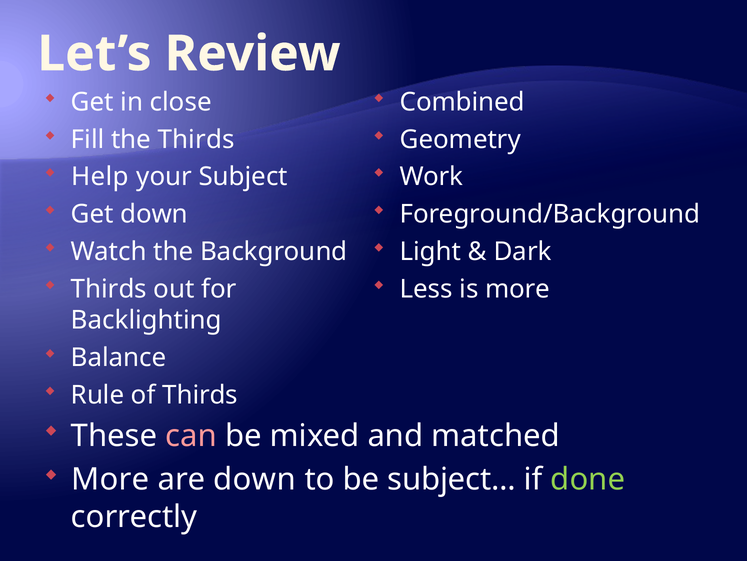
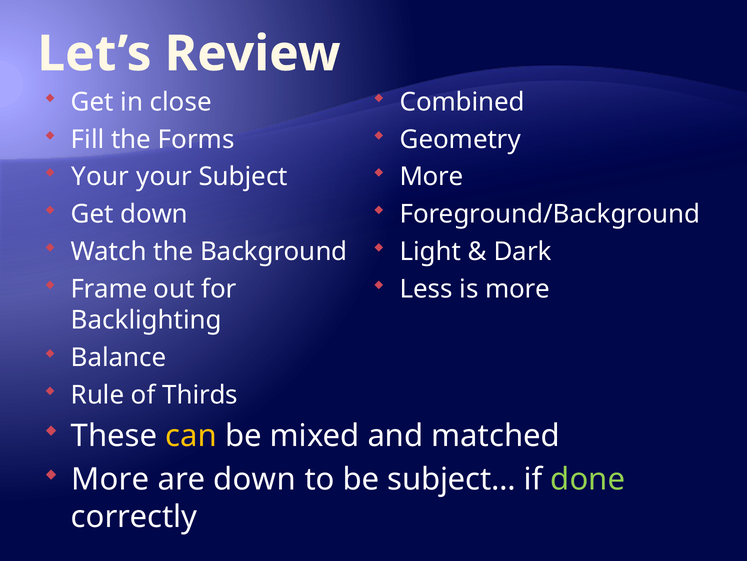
the Thirds: Thirds -> Forms
Help at (100, 177): Help -> Your
Work at (431, 177): Work -> More
Thirds at (109, 289): Thirds -> Frame
can colour: pink -> yellow
